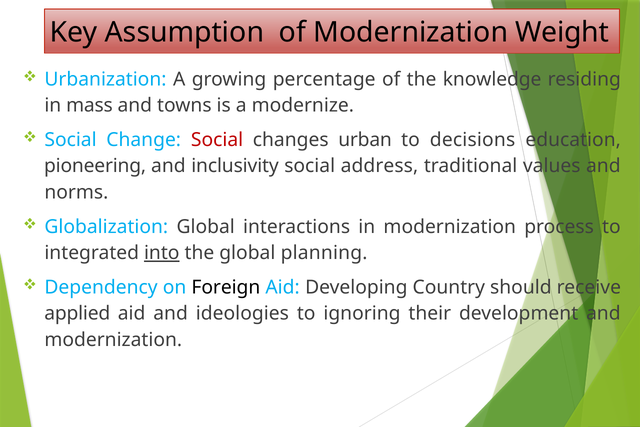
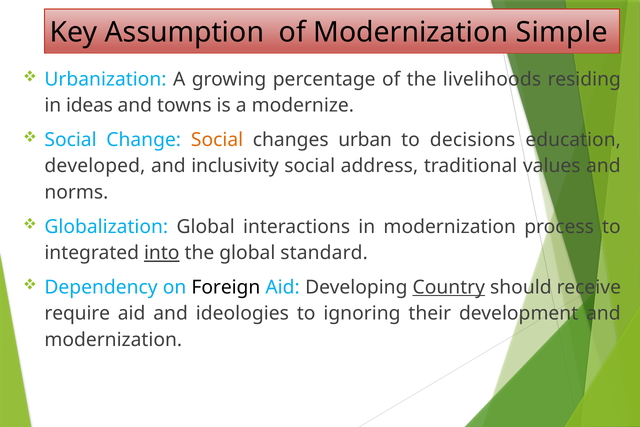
Weight: Weight -> Simple
knowledge: knowledge -> livelihoods
mass: mass -> ideas
Social at (217, 140) colour: red -> orange
pioneering: pioneering -> developed
planning: planning -> standard
Country underline: none -> present
applied: applied -> require
